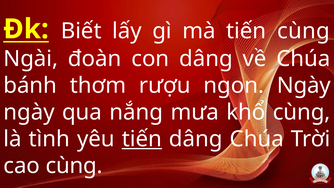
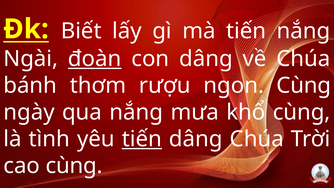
tiến cùng: cùng -> nắng
đoàn underline: none -> present
ngon Ngày: Ngày -> Cùng
